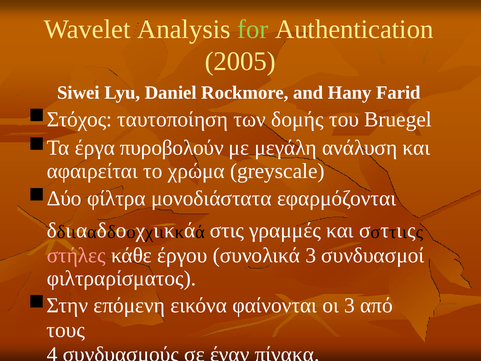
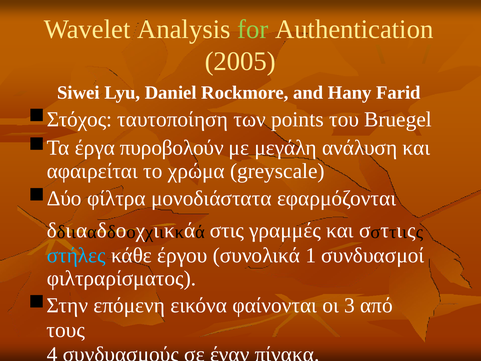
δομής: δομής -> points
στήλες colour: pink -> light blue
συνολικά 3: 3 -> 1
